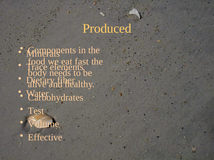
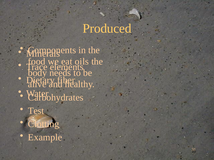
fast: fast -> oils
Volume: Volume -> Clotting
Effective: Effective -> Example
